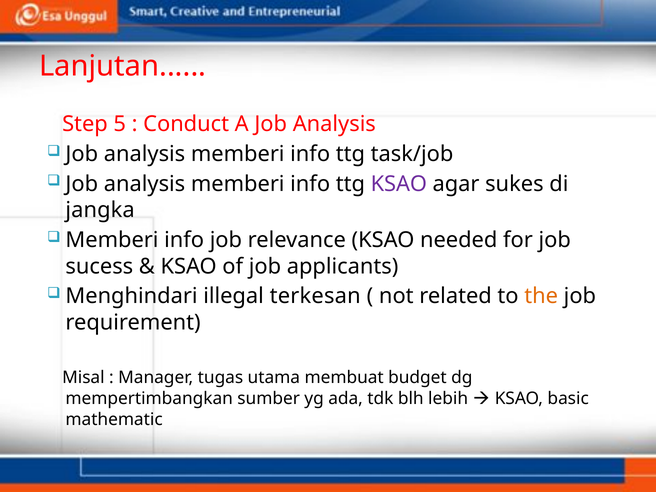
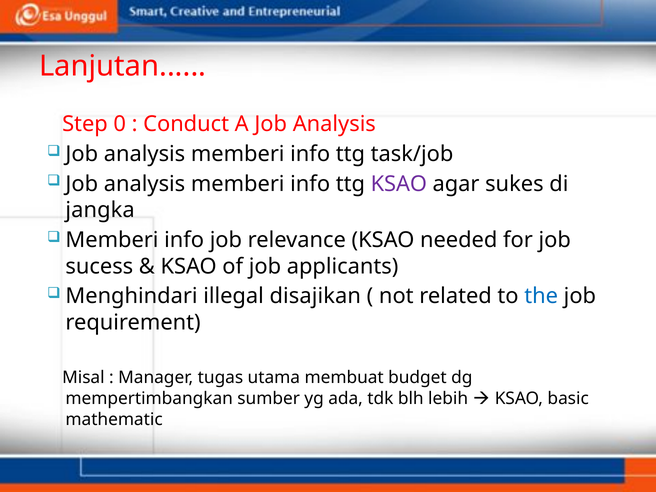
5: 5 -> 0
terkesan: terkesan -> disajikan
the colour: orange -> blue
